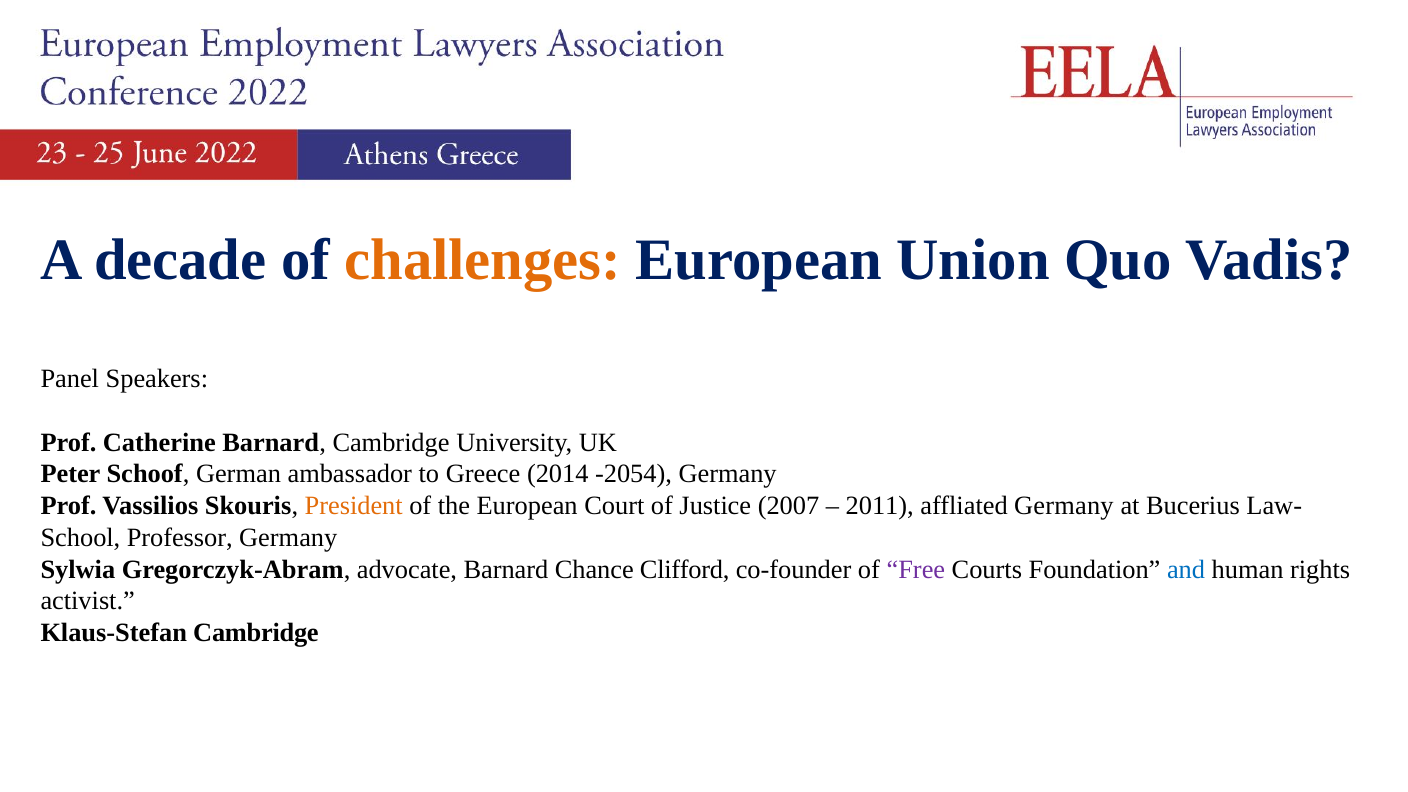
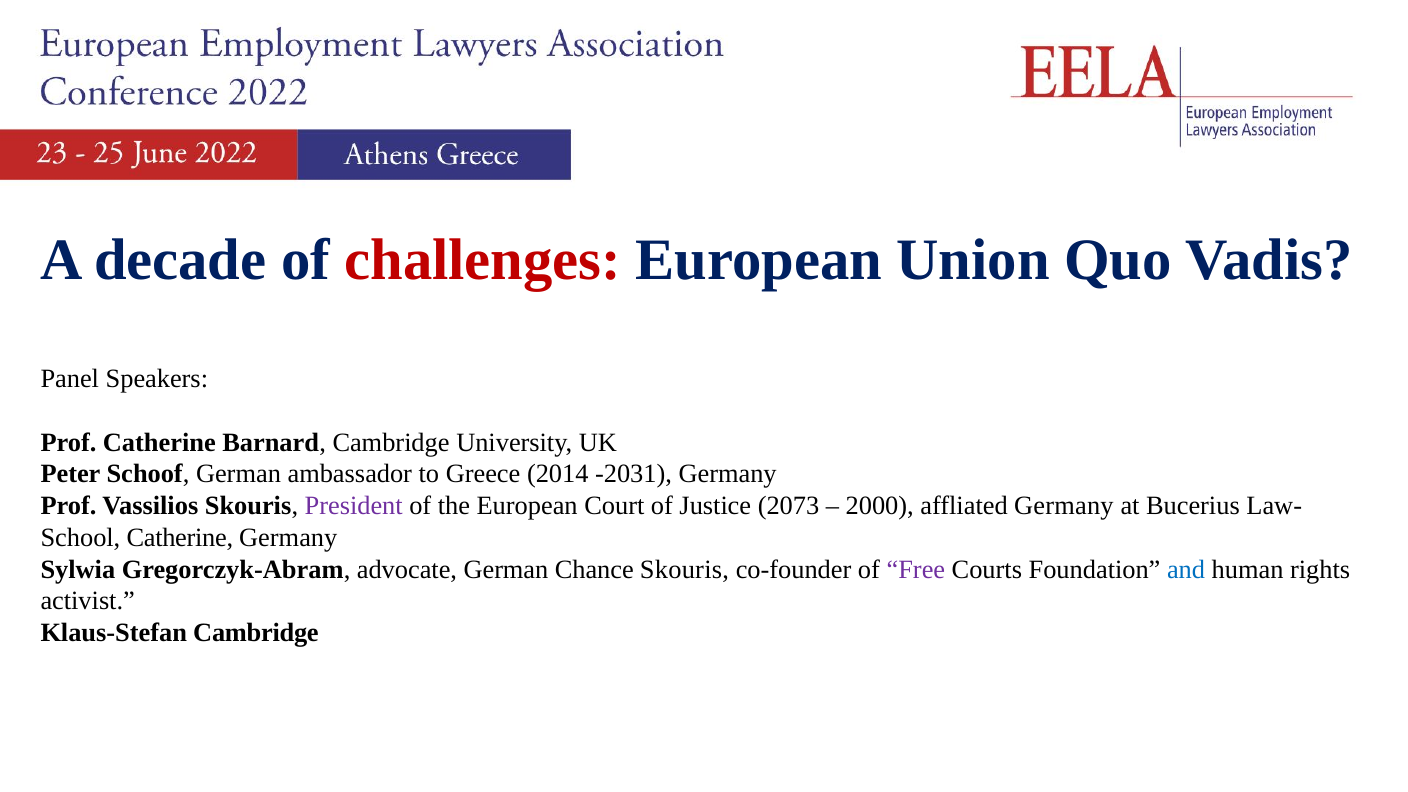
challenges colour: orange -> red
-2054: -2054 -> -2031
President colour: orange -> purple
2007: 2007 -> 2073
2011: 2011 -> 2000
Professor at (180, 538): Professor -> Catherine
advocate Barnard: Barnard -> German
Chance Clifford: Clifford -> Skouris
